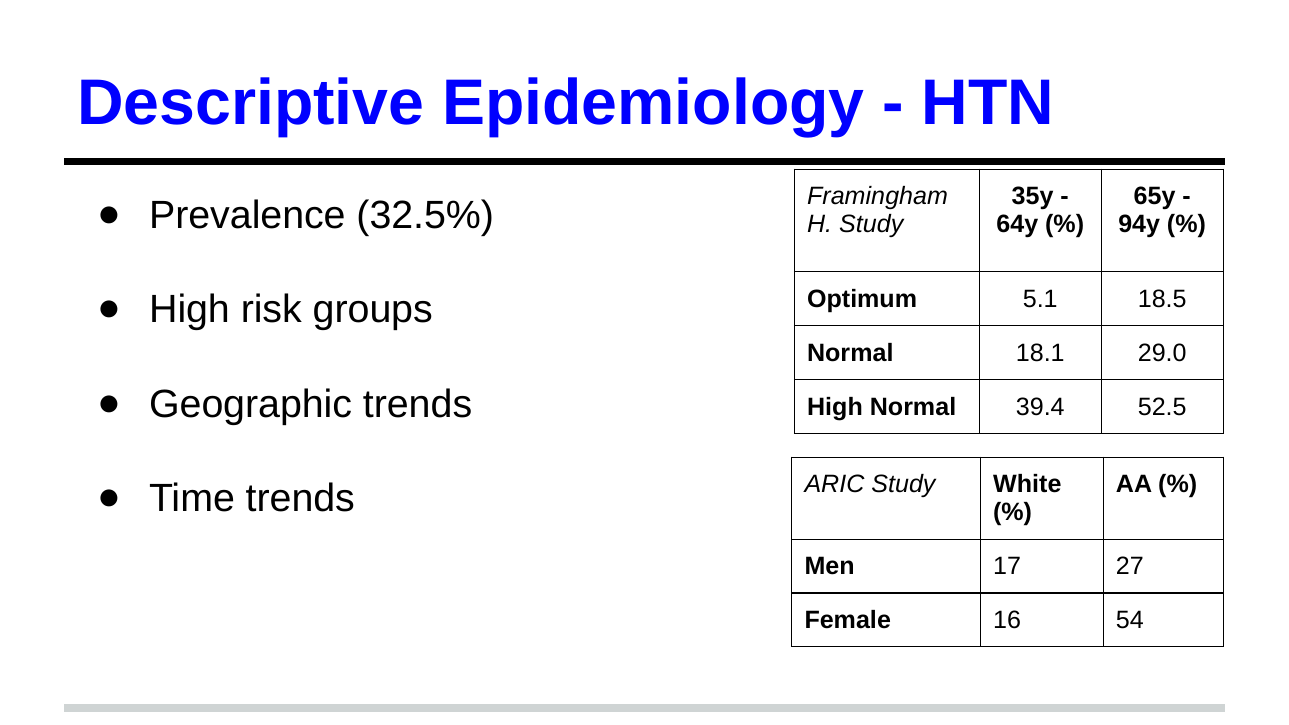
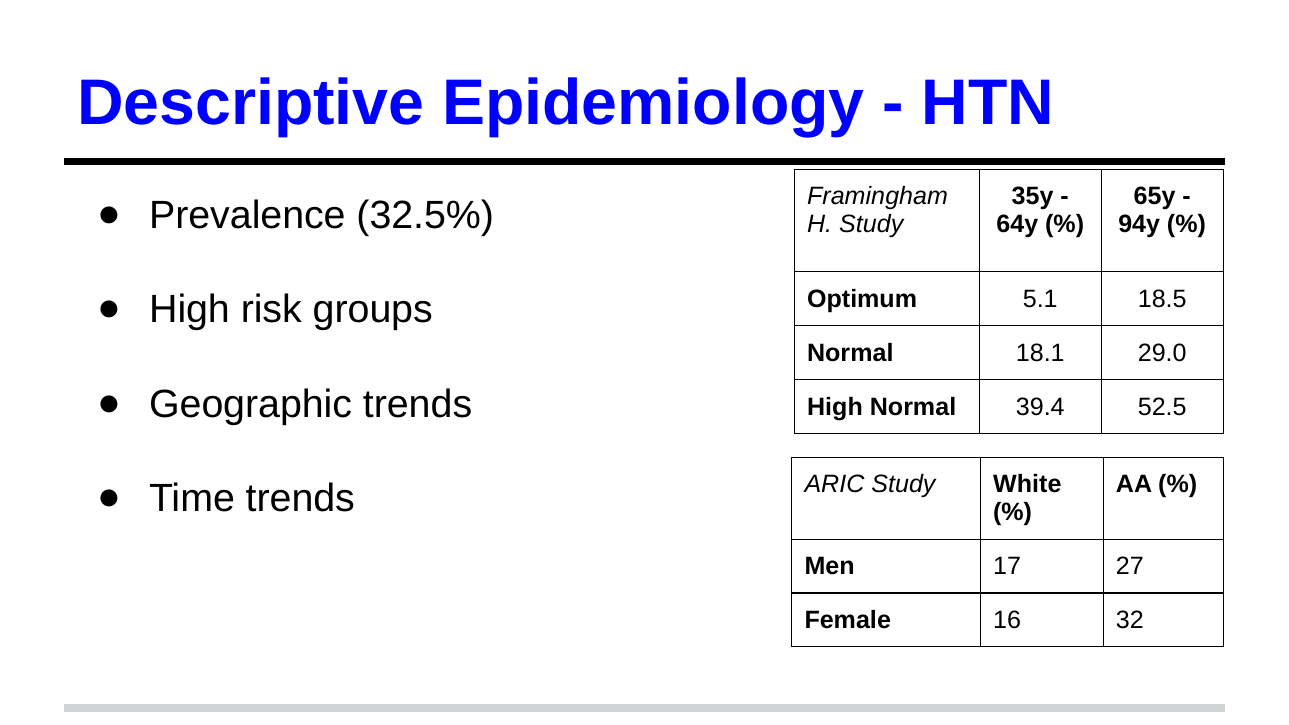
54: 54 -> 32
